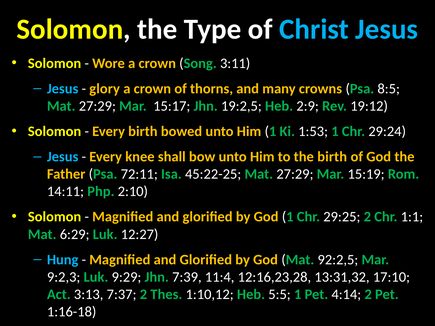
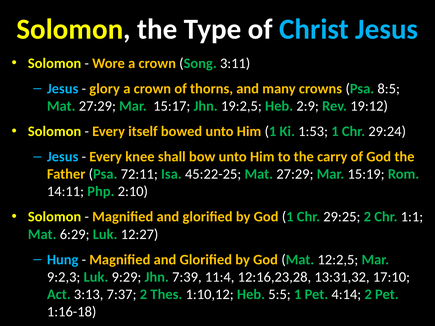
Every birth: birth -> itself
the birth: birth -> carry
92:2,5: 92:2,5 -> 12:2,5
